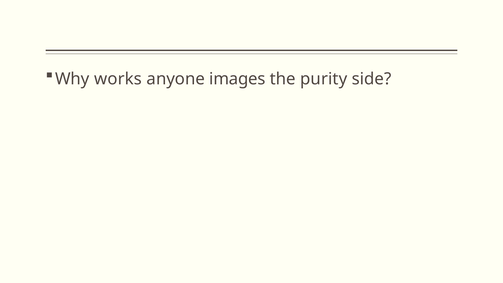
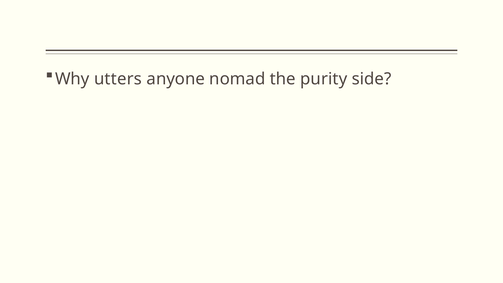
works: works -> utters
images: images -> nomad
